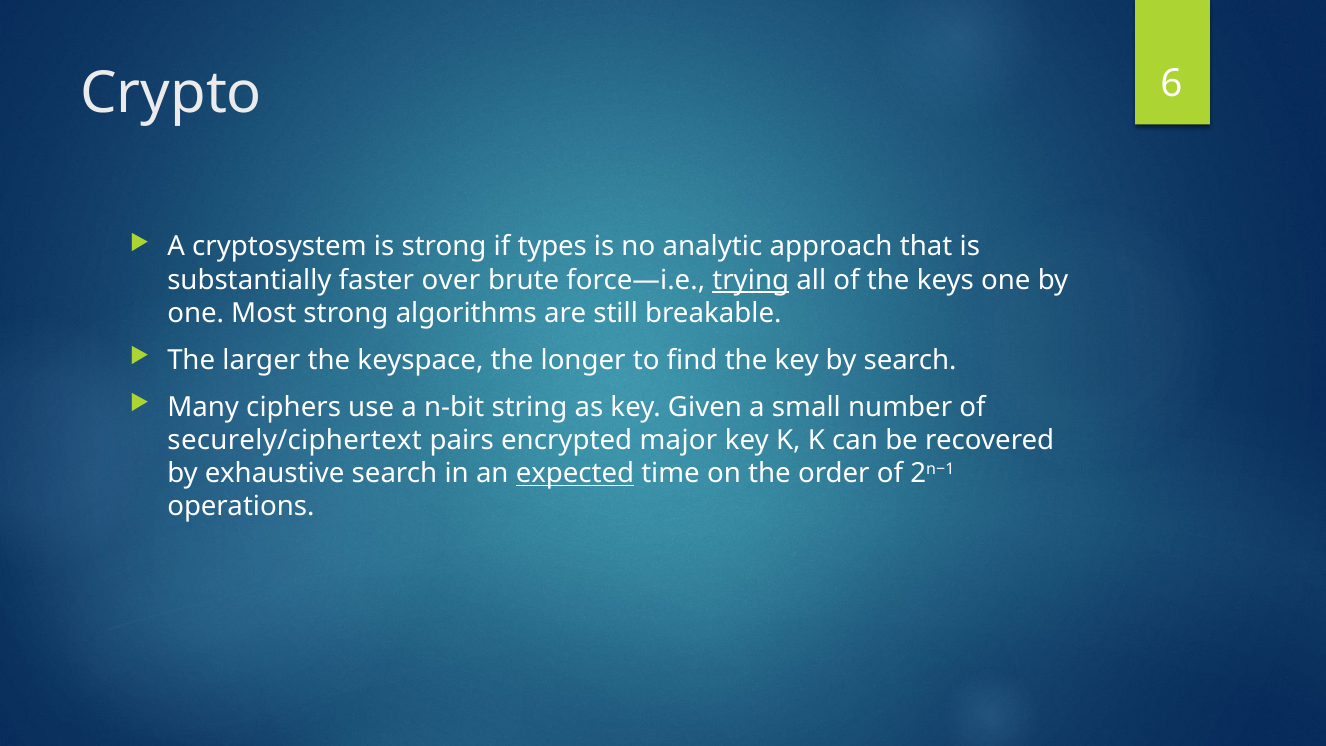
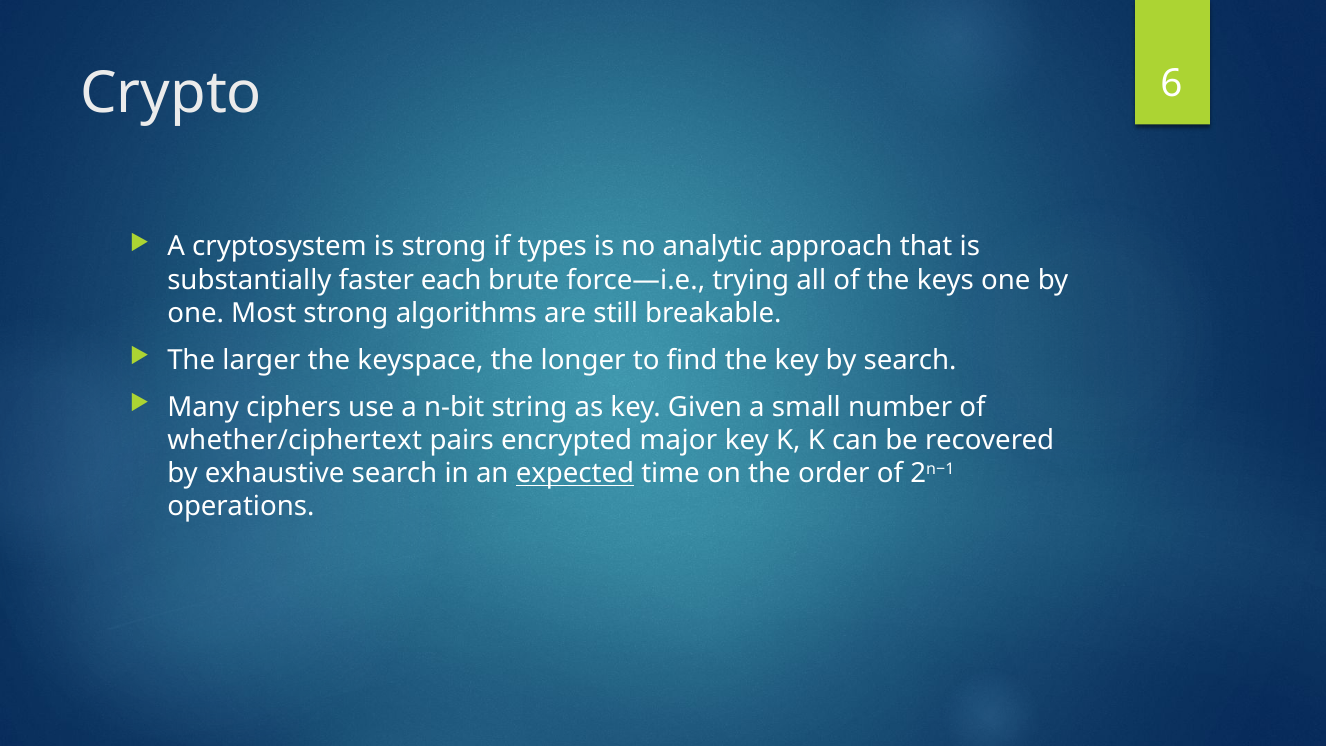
over: over -> each
trying underline: present -> none
securely/ciphertext: securely/ciphertext -> whether/ciphertext
